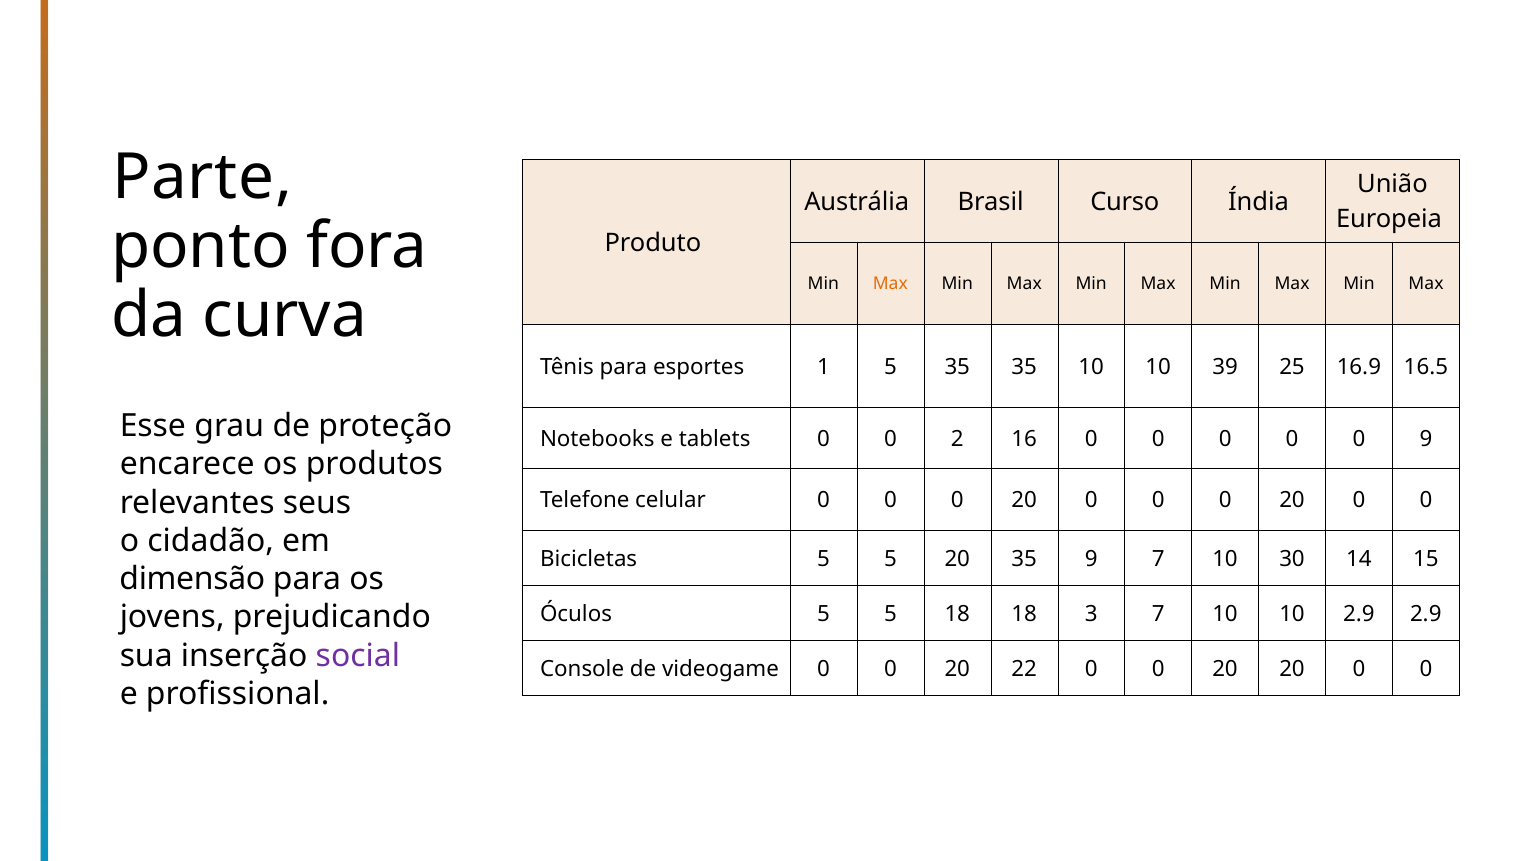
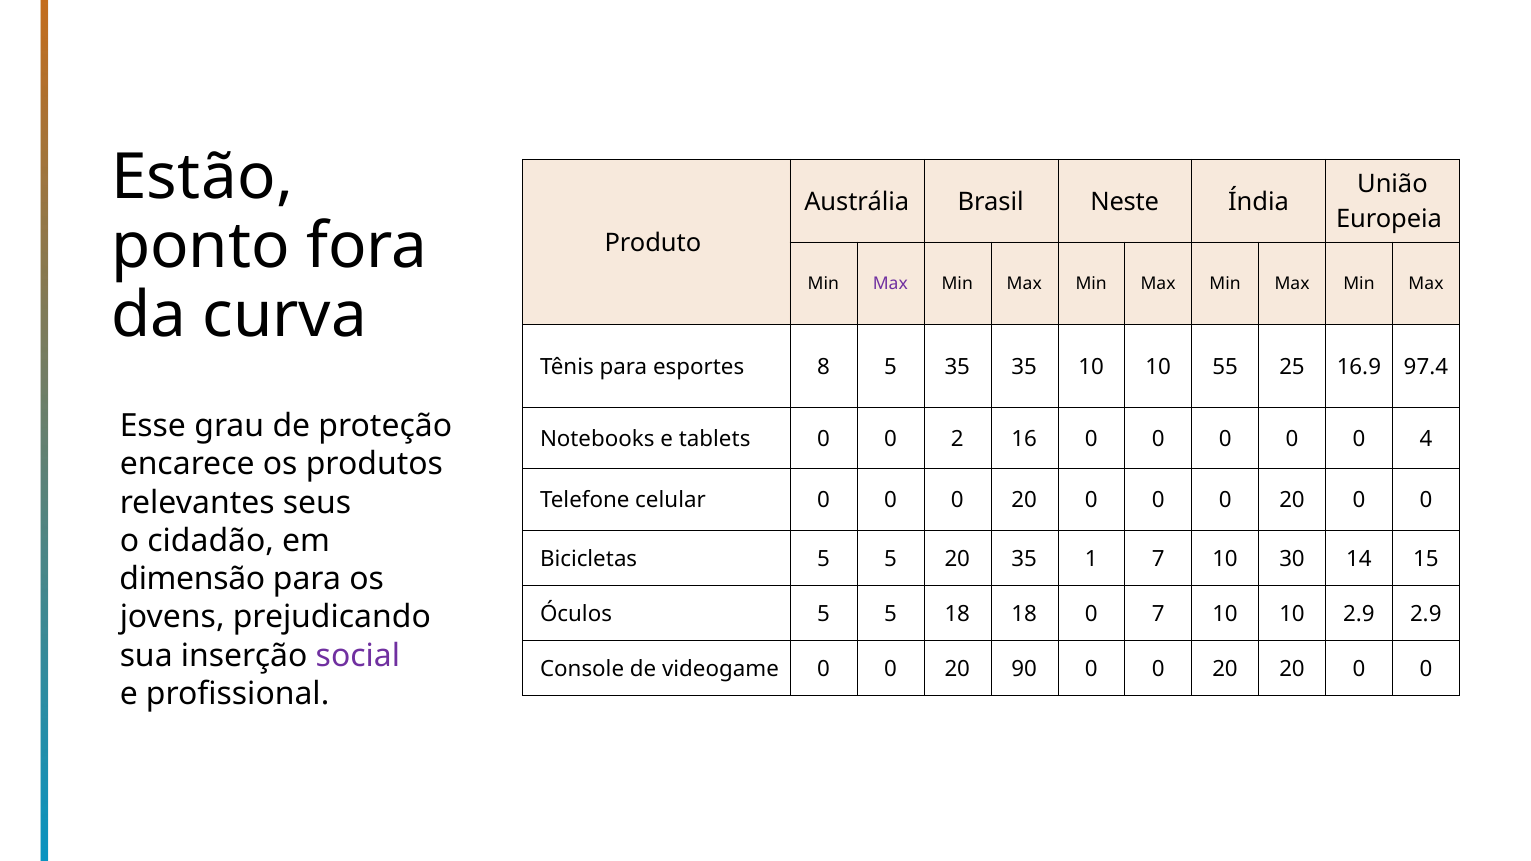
Parte: Parte -> Estão
Curso: Curso -> Neste
Max at (890, 284) colour: orange -> purple
1: 1 -> 8
39: 39 -> 55
16.5: 16.5 -> 97.4
0 9: 9 -> 4
35 9: 9 -> 1
18 3: 3 -> 0
22: 22 -> 90
